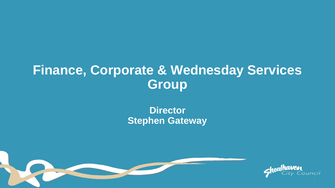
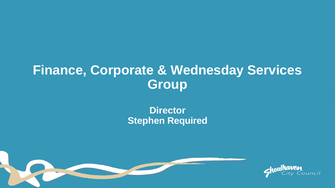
Gateway: Gateway -> Required
